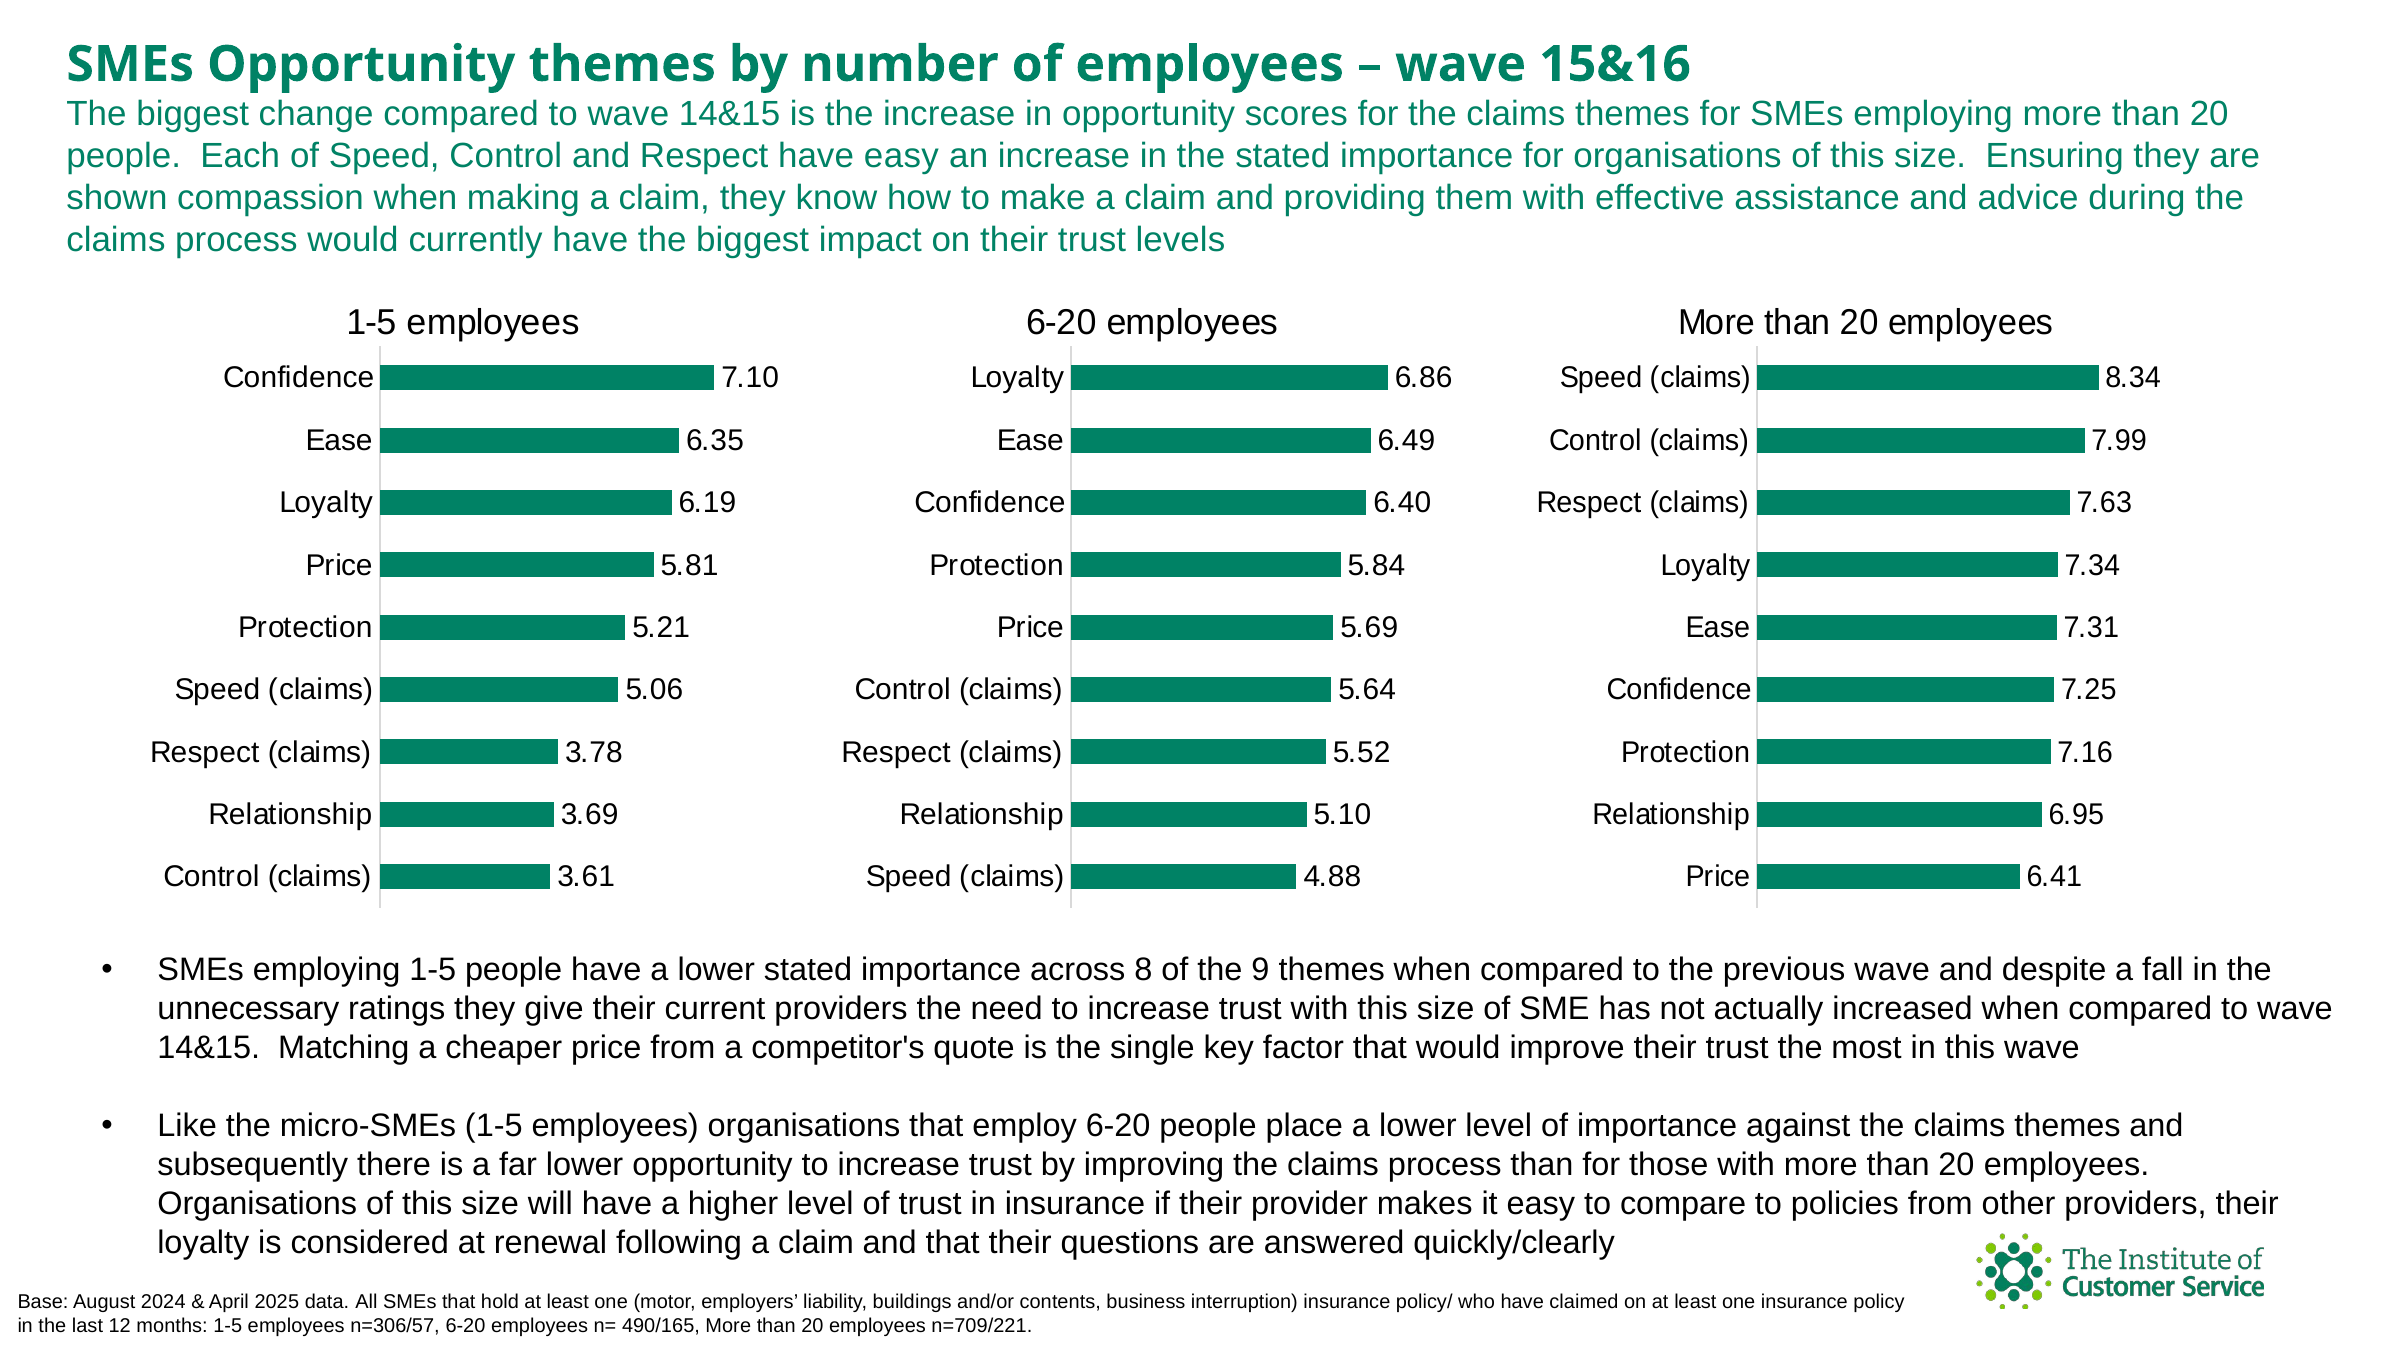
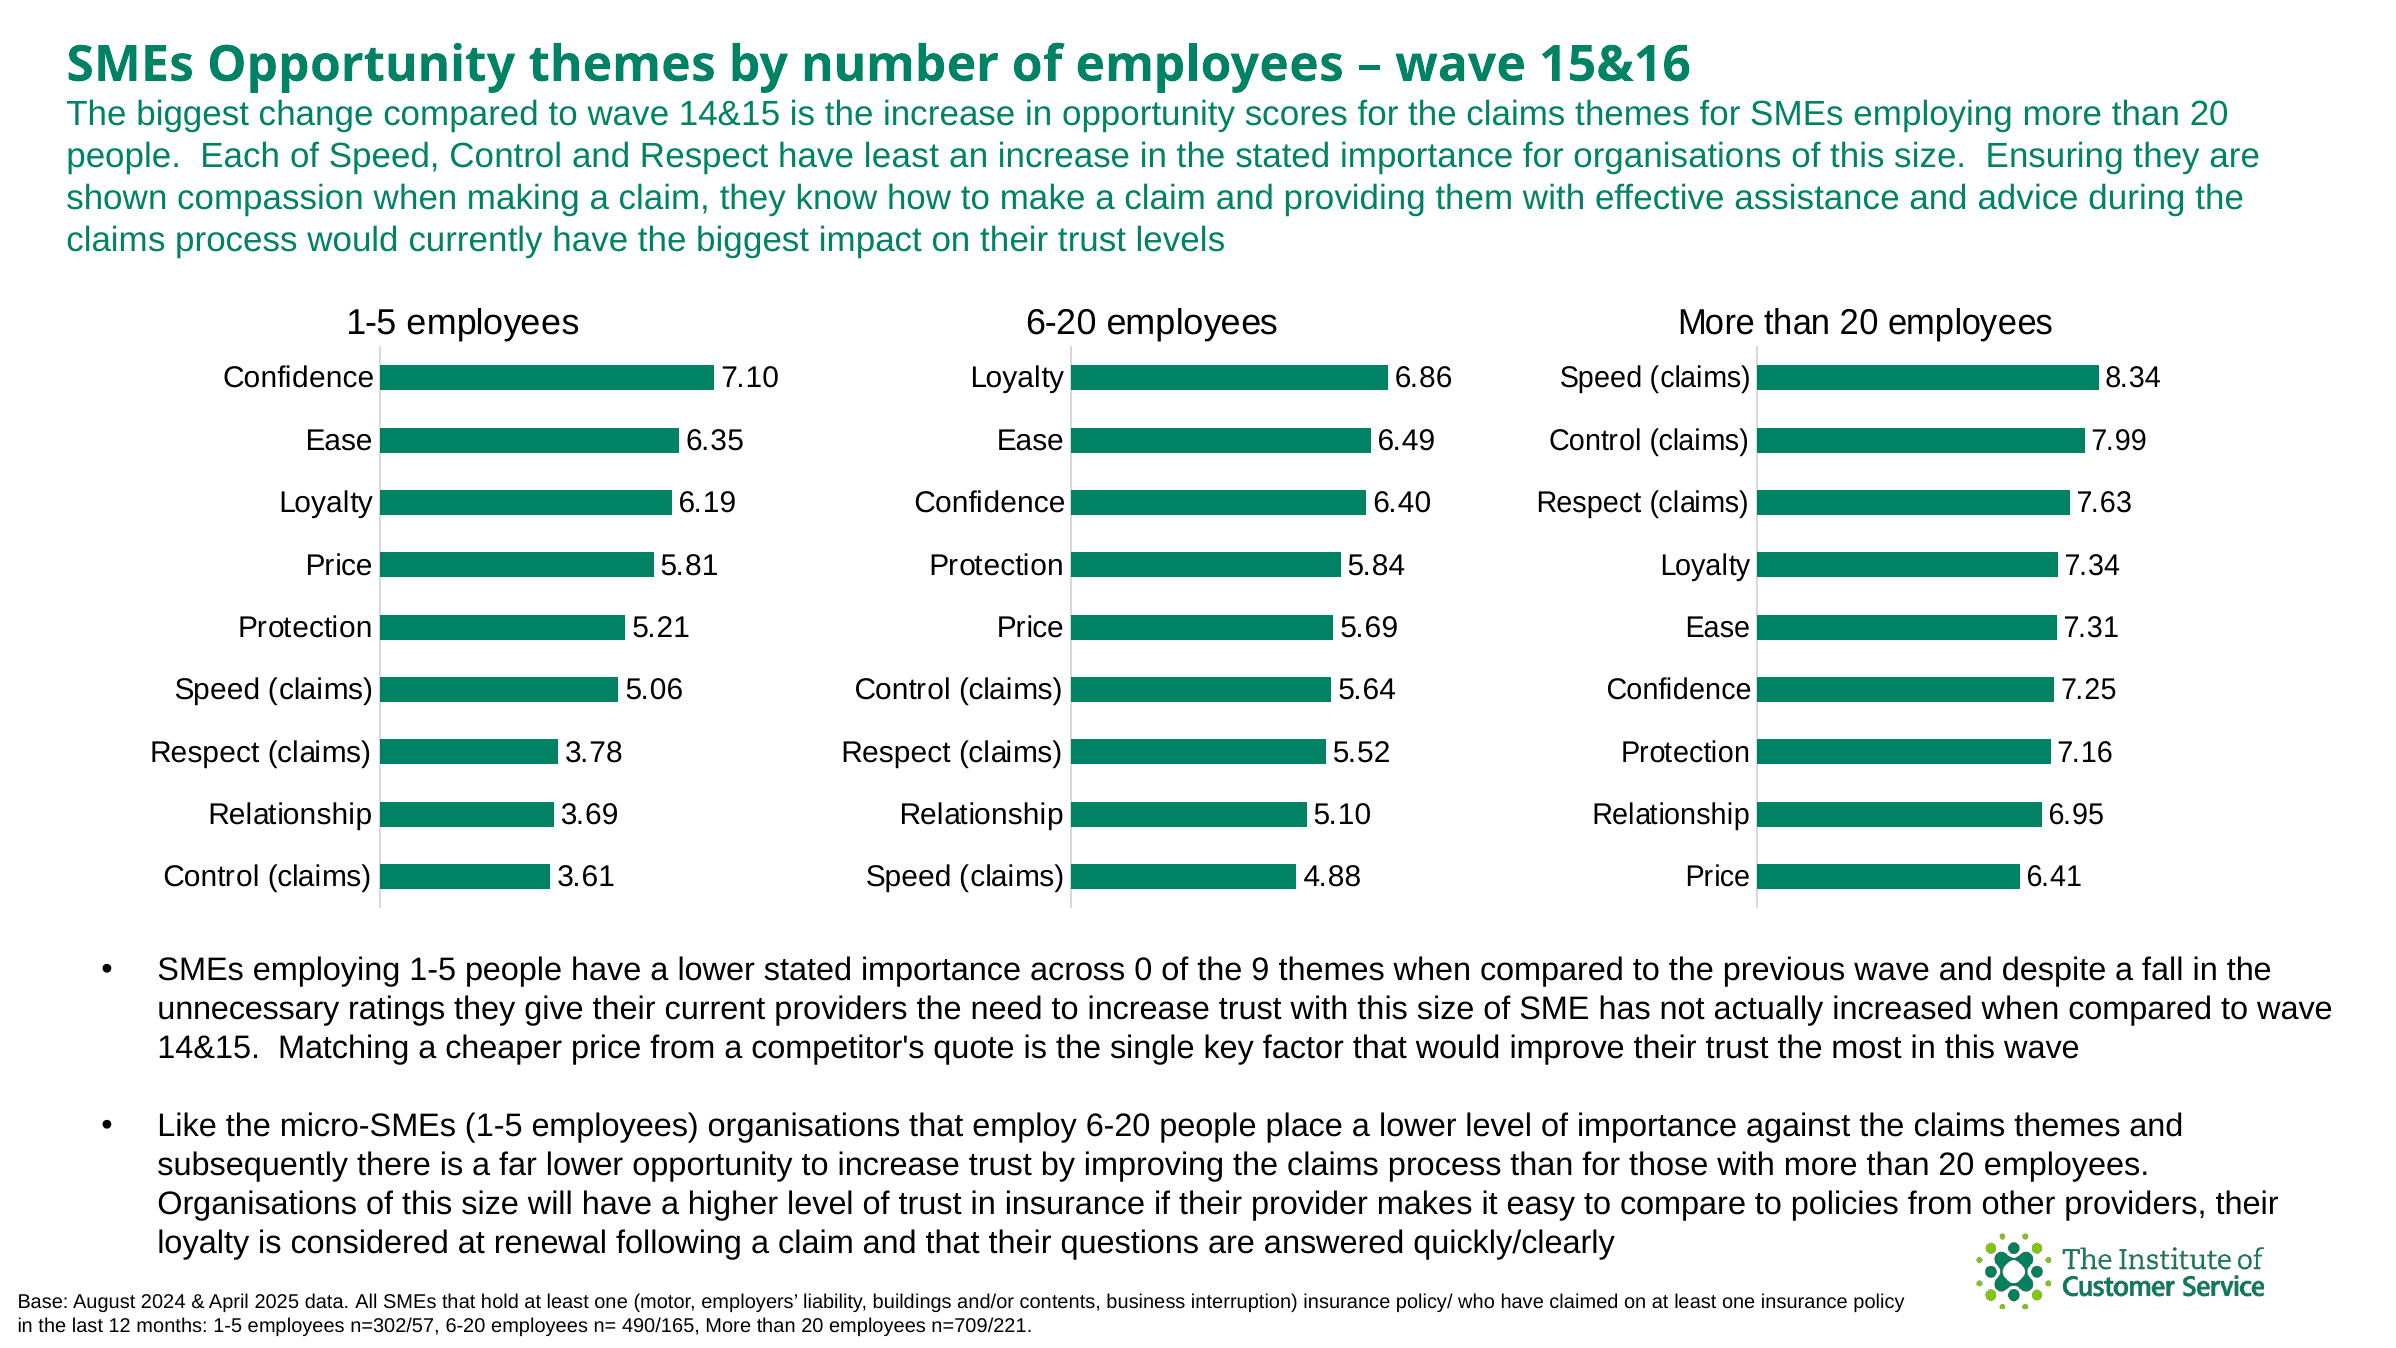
have easy: easy -> least
8: 8 -> 0
n=306/57: n=306/57 -> n=302/57
